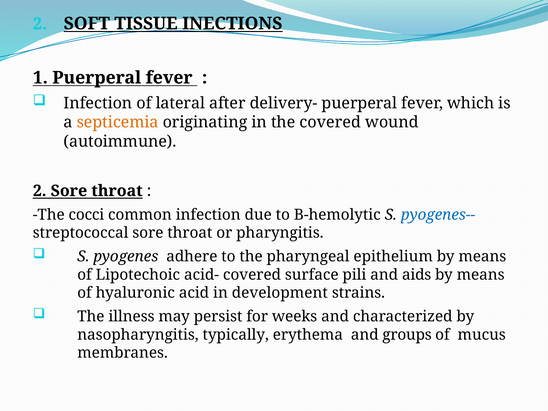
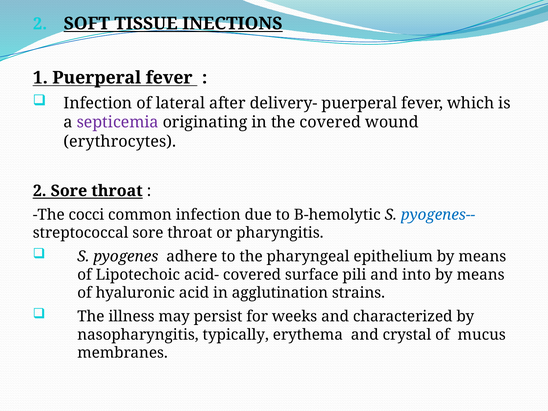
septicemia colour: orange -> purple
autoimmune: autoimmune -> erythrocytes
aids: aids -> into
development: development -> agglutination
groups: groups -> crystal
